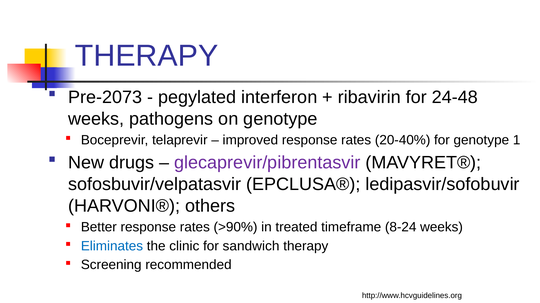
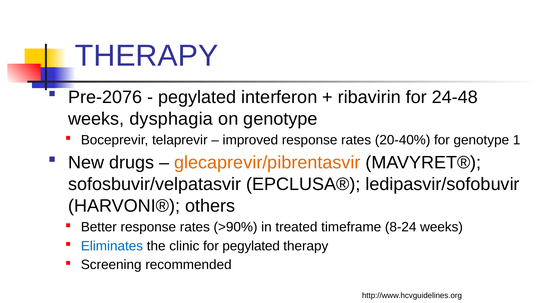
Pre-2073: Pre-2073 -> Pre-2076
pathogens: pathogens -> dysphagia
glecaprevir/pibrentasvir colour: purple -> orange
for sandwich: sandwich -> pegylated
